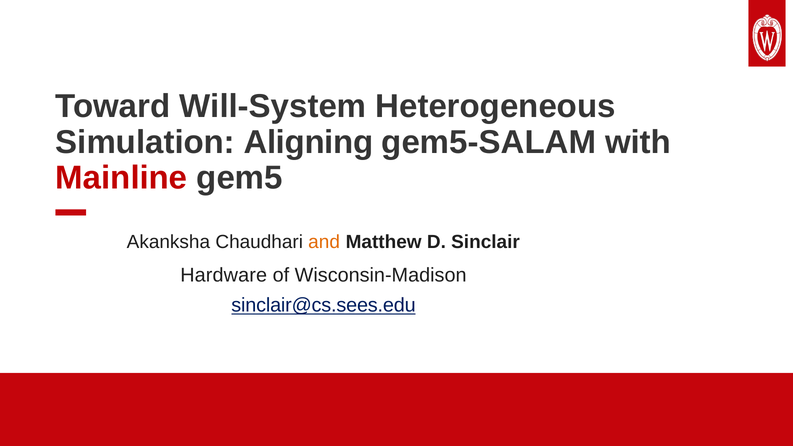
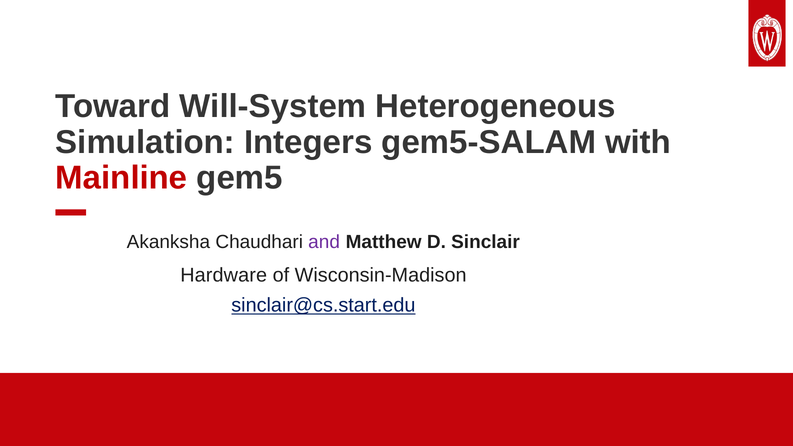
Aligning: Aligning -> Integers
and colour: orange -> purple
sinclair@cs.sees.edu: sinclair@cs.sees.edu -> sinclair@cs.start.edu
